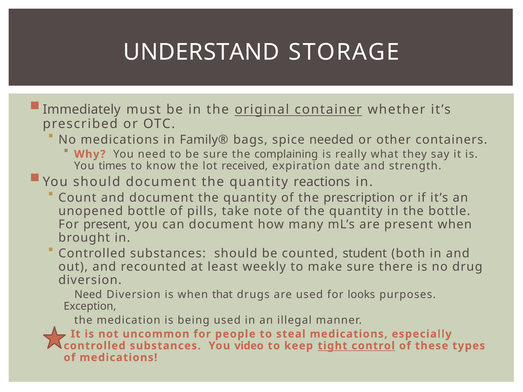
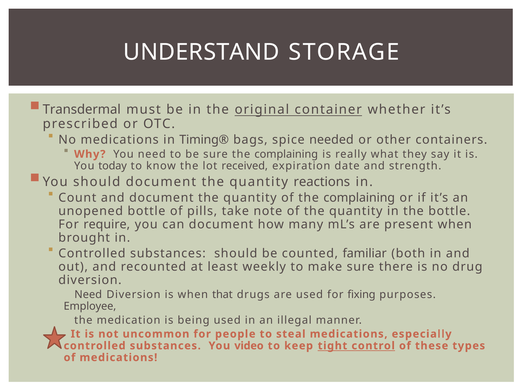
Immediately: Immediately -> Transdermal
Family®: Family® -> Timing®
times: times -> today
of the prescription: prescription -> complaining
For present: present -> require
student: student -> familiar
looks: looks -> fixing
Exception: Exception -> Employee
